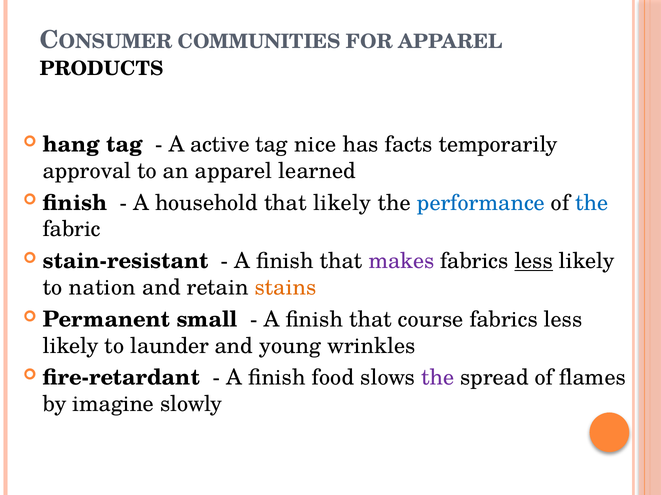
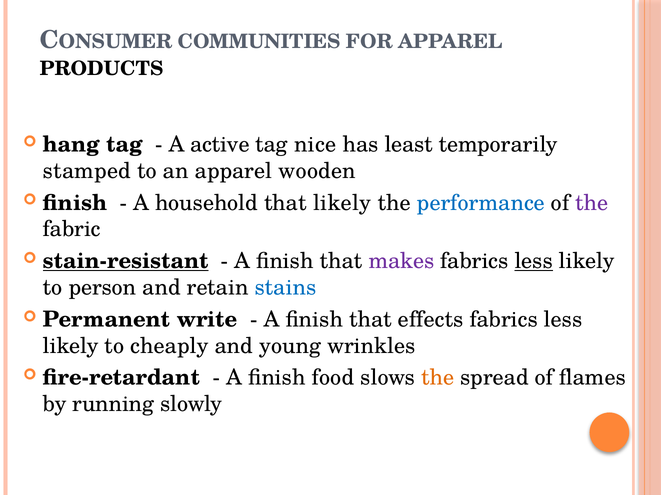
facts: facts -> least
approval: approval -> stamped
learned: learned -> wooden
the at (592, 203) colour: blue -> purple
stain-resistant underline: none -> present
nation: nation -> person
stains colour: orange -> blue
small: small -> write
course: course -> effects
launder: launder -> cheaply
the at (438, 378) colour: purple -> orange
imagine: imagine -> running
